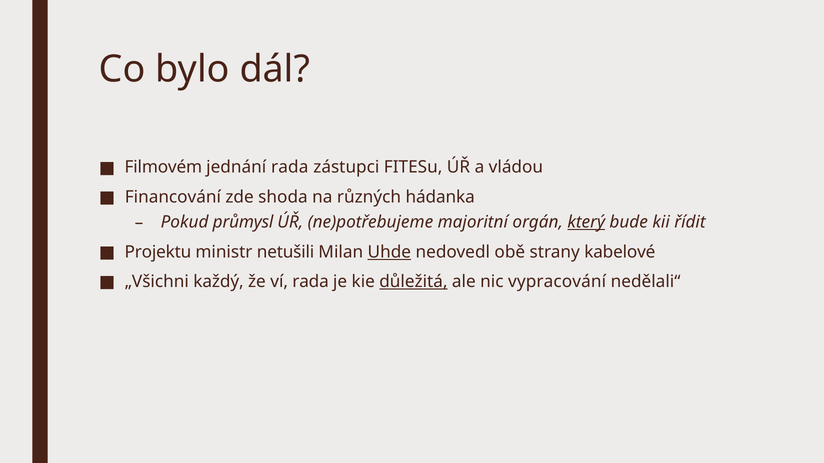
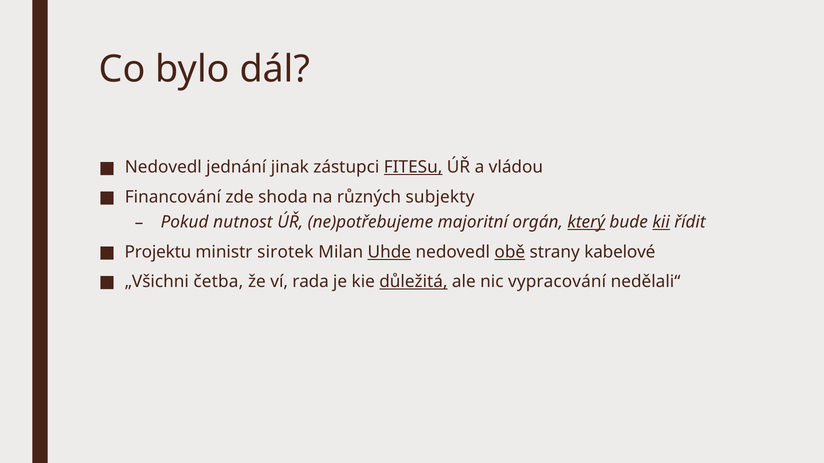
Filmovém at (163, 167): Filmovém -> Nedovedl
jednání rada: rada -> jinak
FITESu underline: none -> present
hádanka: hádanka -> subjekty
průmysl: průmysl -> nutnost
kii underline: none -> present
netušili: netušili -> sirotek
obě underline: none -> present
každý: každý -> četba
